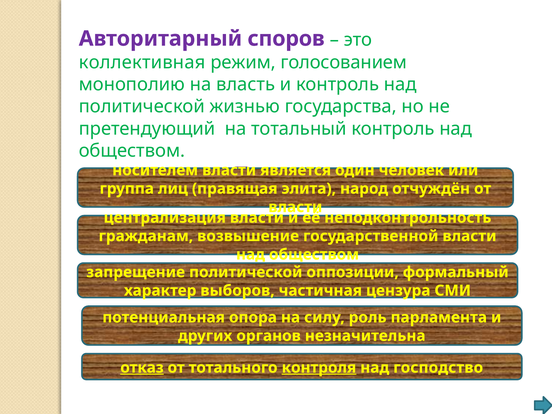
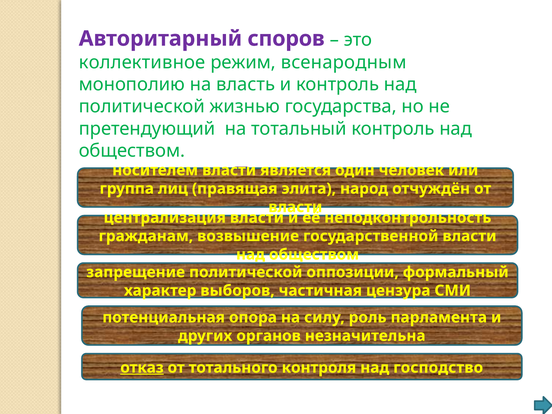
коллективная: коллективная -> коллективное
голосованием: голосованием -> всенародным
контроля underline: present -> none
